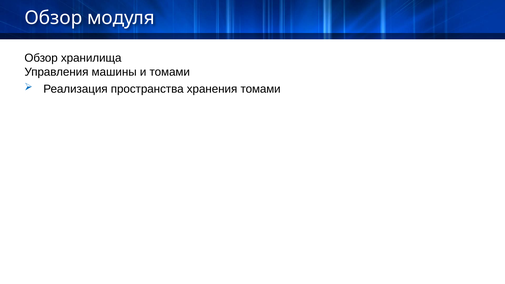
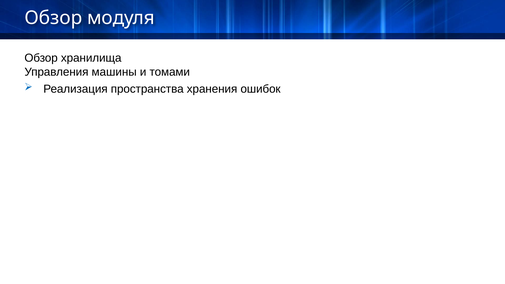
хранения томами: томами -> ошибок
